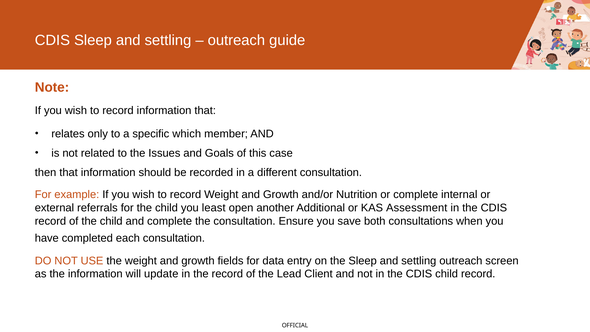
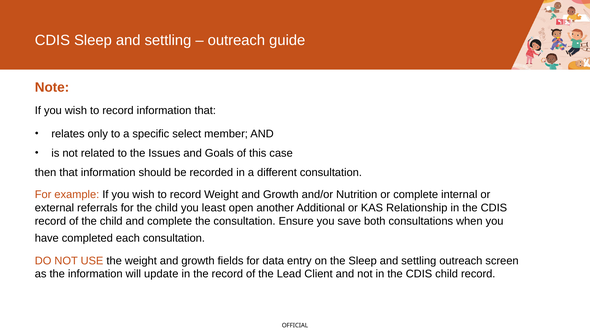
which: which -> select
Assessment: Assessment -> Relationship
